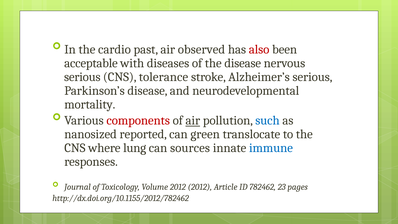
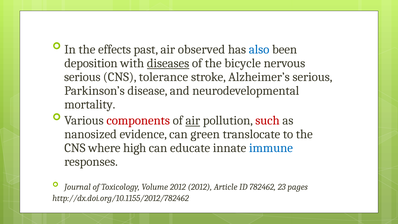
cardio: cardio -> effects
also colour: red -> blue
acceptable: acceptable -> deposition
diseases underline: none -> present
the disease: disease -> bicycle
such colour: blue -> red
reported: reported -> evidence
lung: lung -> high
sources: sources -> educate
